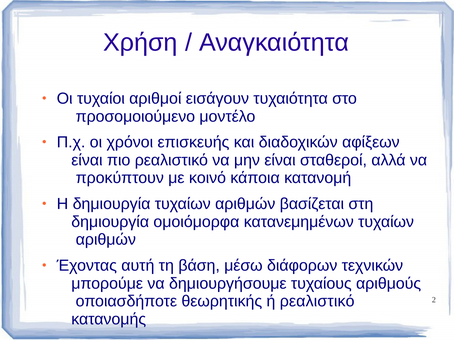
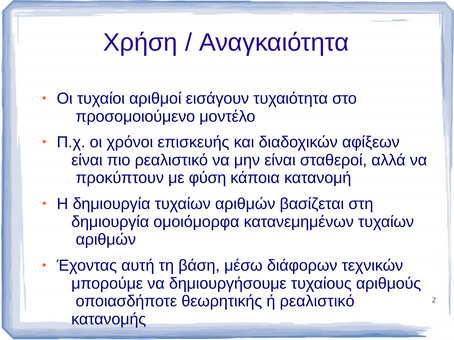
κοινό: κοινό -> φύση
